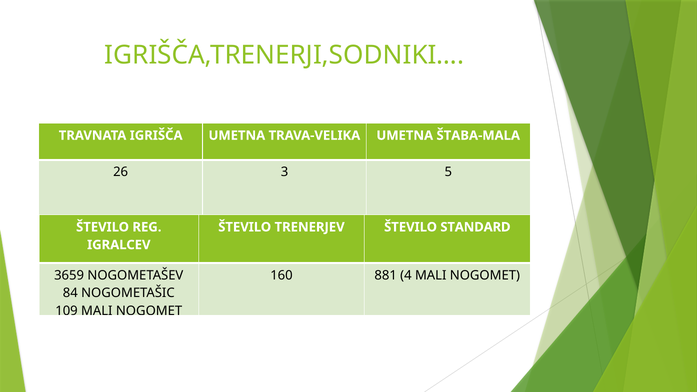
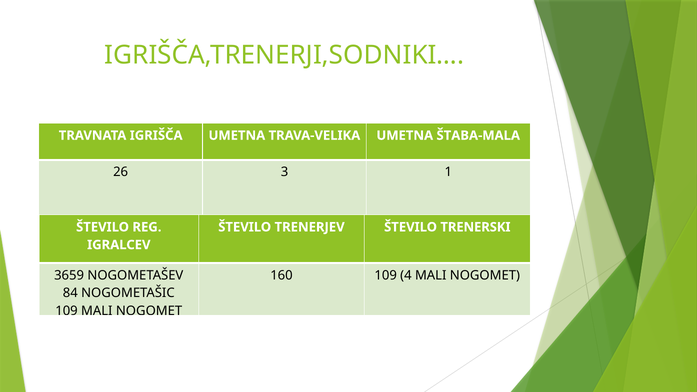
5: 5 -> 1
STANDARD: STANDARD -> TRENERSKI
160 881: 881 -> 109
